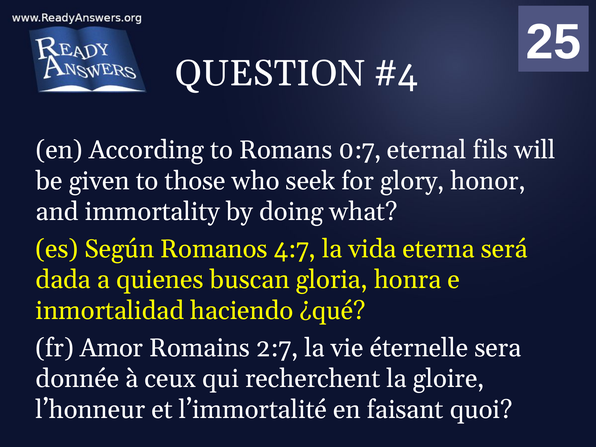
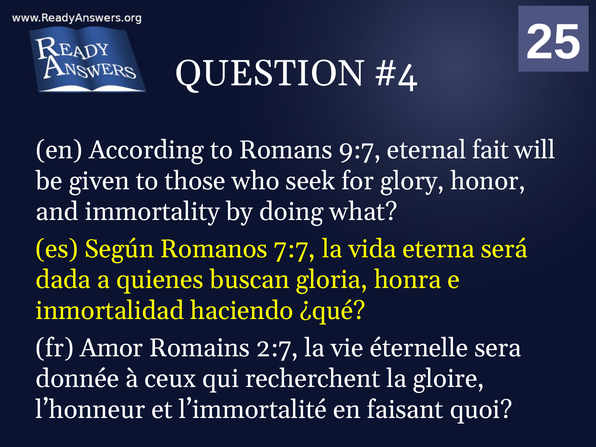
0:7: 0:7 -> 9:7
fils: fils -> fait
4:7: 4:7 -> 7:7
